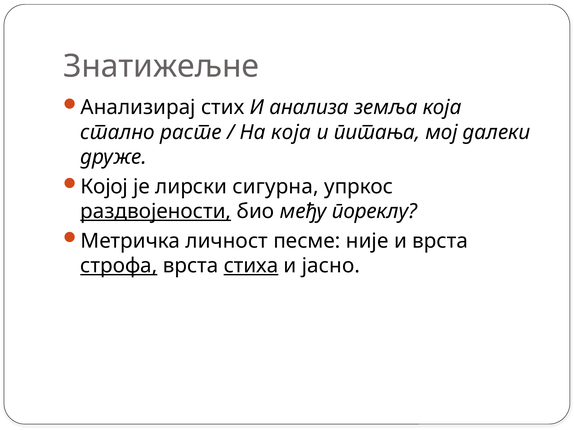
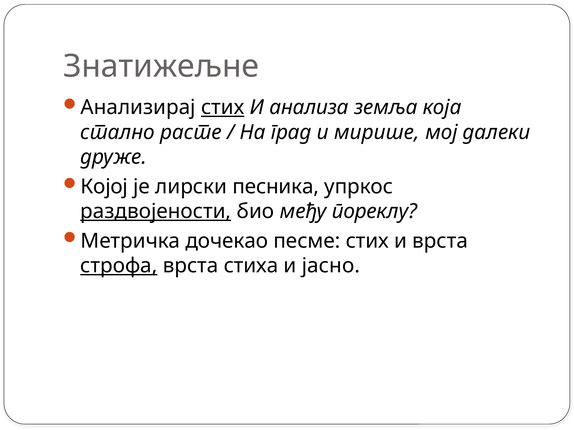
стих at (223, 108) underline: none -> present
На која: која -> град
питања: питања -> мирише
сигурна: сигурна -> песника
личност: личност -> дочекао
песме није: није -> стих
стиха underline: present -> none
